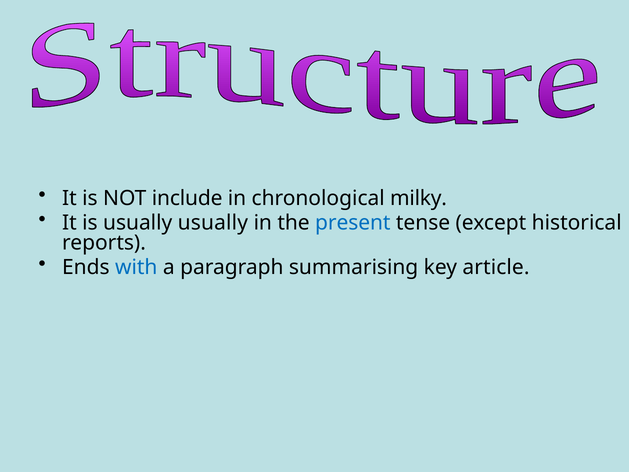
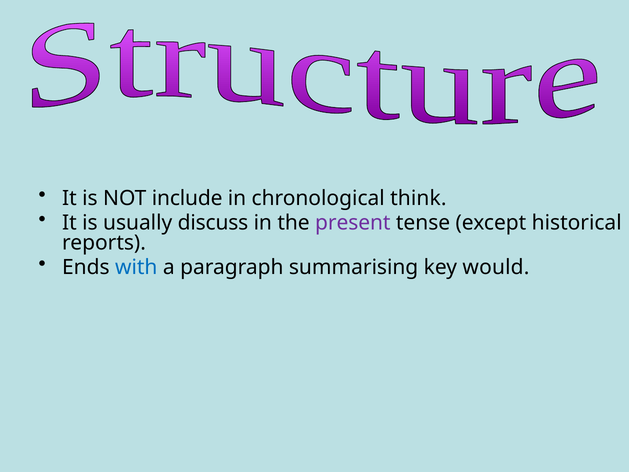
milky: milky -> think
usually usually: usually -> discuss
present colour: blue -> purple
article: article -> would
